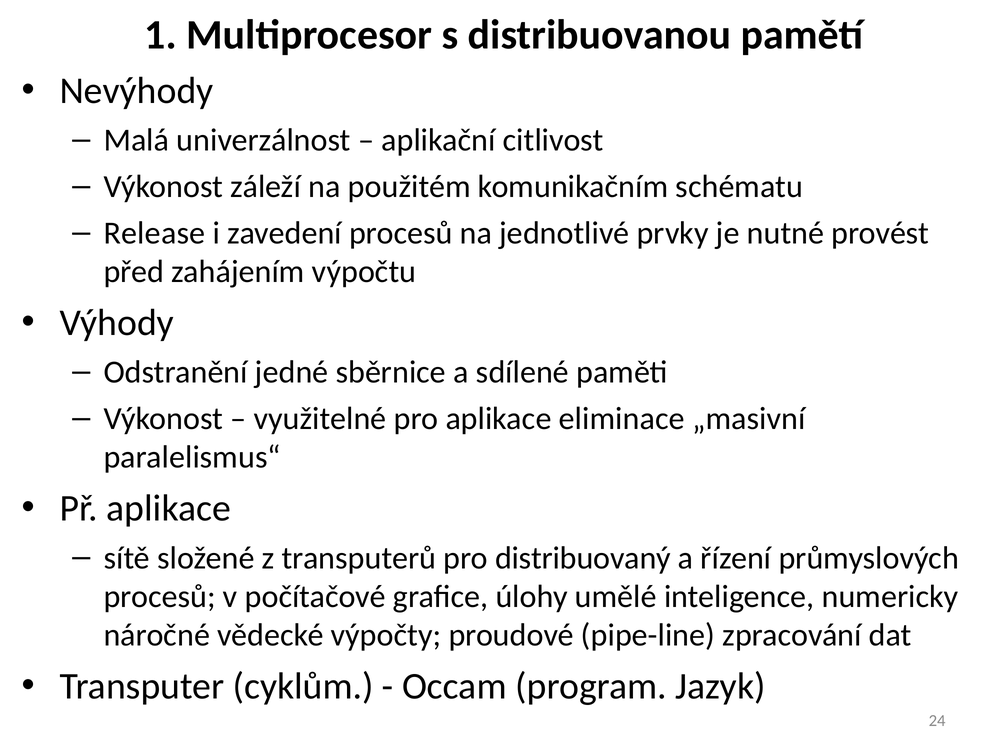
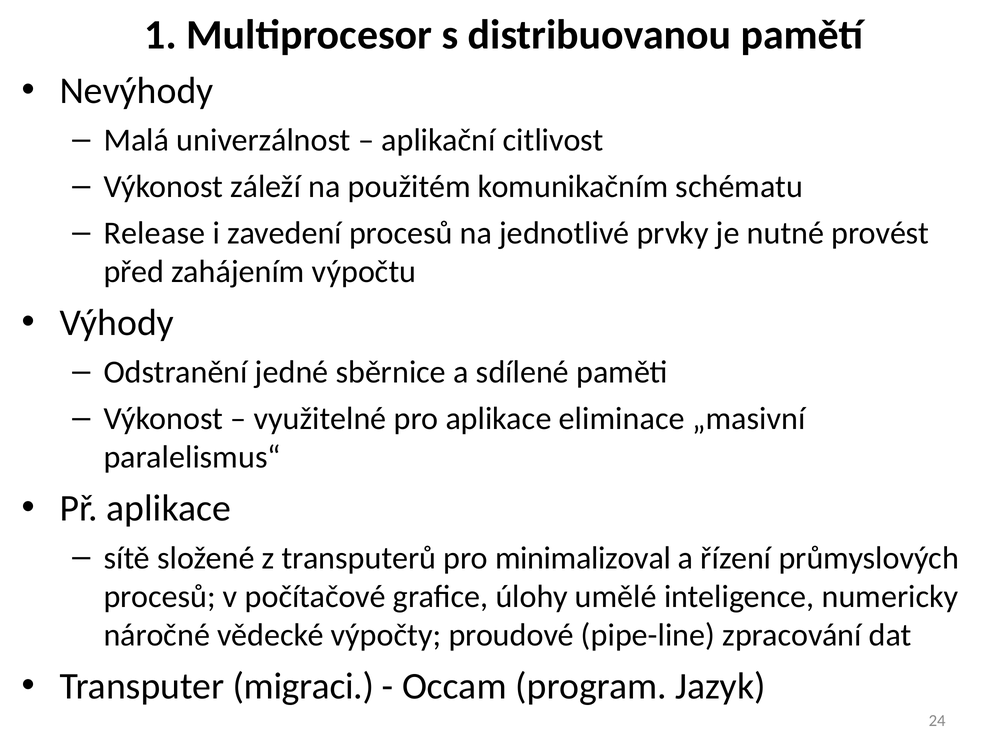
distribuovaný: distribuovaný -> minimalizoval
cyklům: cyklům -> migraci
